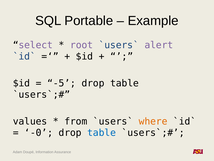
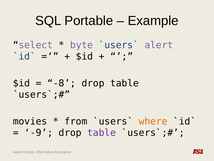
root: root -> byte
-5: -5 -> -8
values: values -> movies
-0: -0 -> -9
table at (102, 132) colour: blue -> purple
